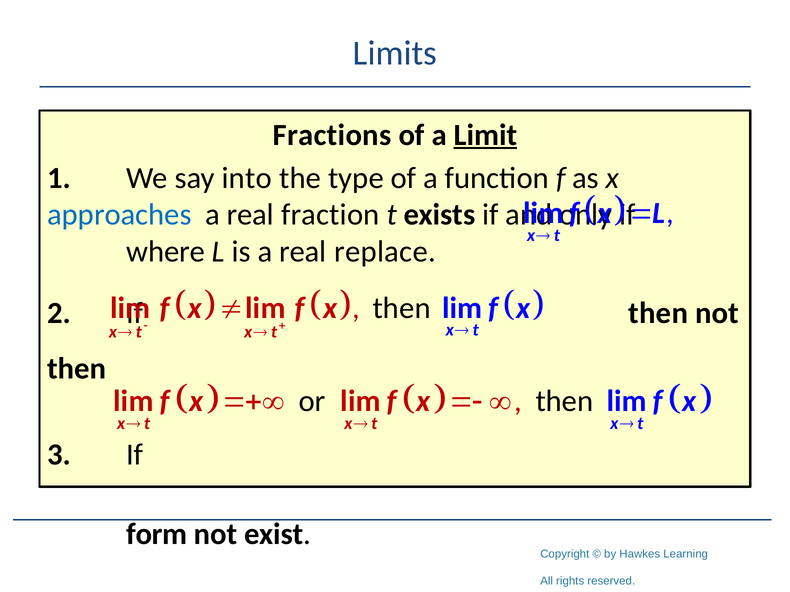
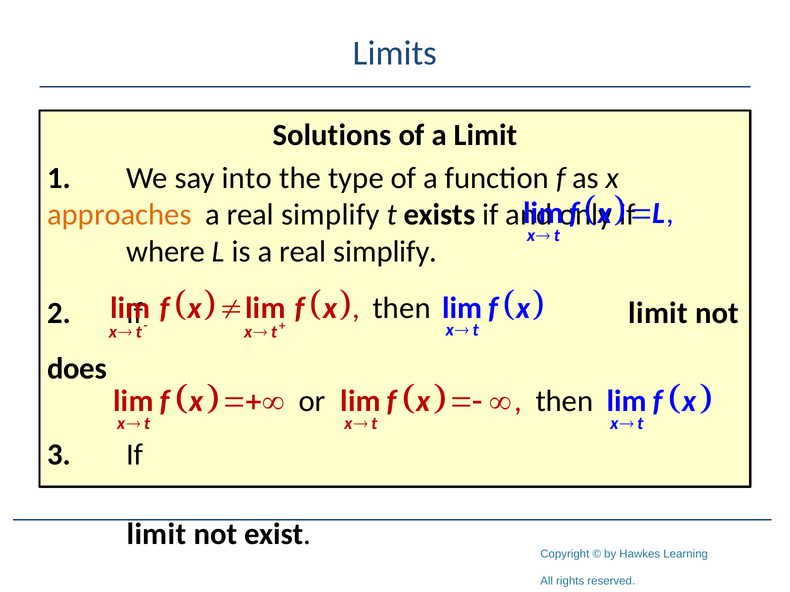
Fractions: Fractions -> Solutions
Limit at (485, 135) underline: present -> none
approaches colour: blue -> orange
fraction at (330, 215): fraction -> simplify
is a real replace: replace -> simplify
then at (658, 313): then -> limit
then at (77, 369): then -> does
form at (157, 535): form -> limit
